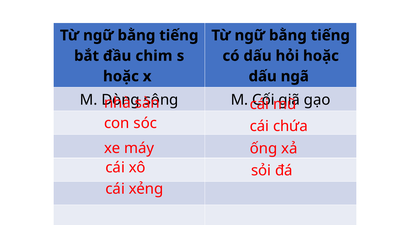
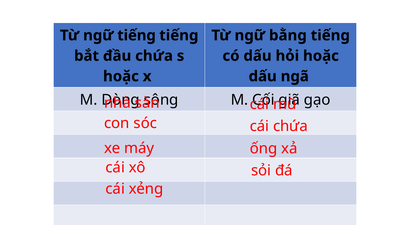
bằng at (136, 35): bằng -> tiếng
đầu chim: chim -> chứa
